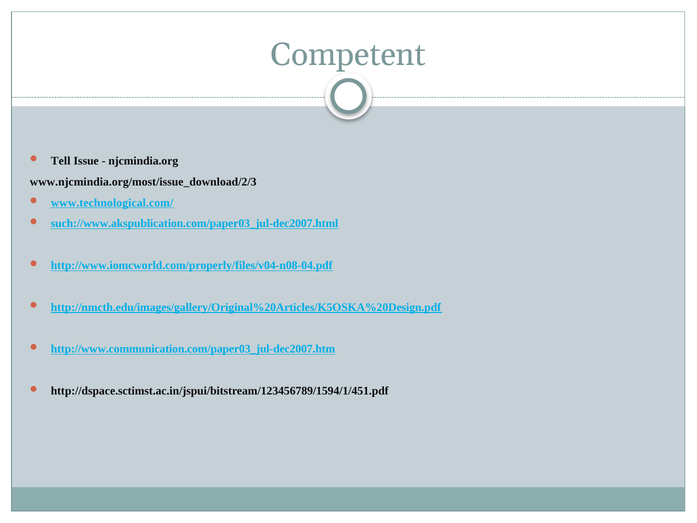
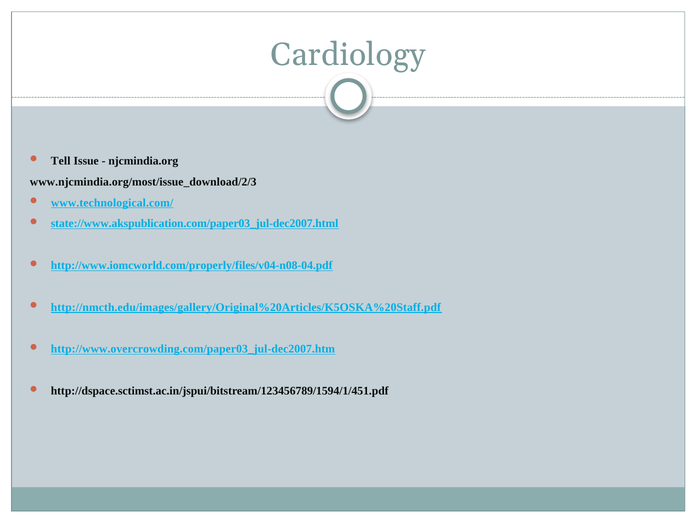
Competent: Competent -> Cardiology
such://www.akspublication.com/paper03_jul-dec2007.html: such://www.akspublication.com/paper03_jul-dec2007.html -> state://www.akspublication.com/paper03_jul-dec2007.html
http://nmcth.edu/images/gallery/Original%20Articles/K5OSKA%20Design.pdf: http://nmcth.edu/images/gallery/Original%20Articles/K5OSKA%20Design.pdf -> http://nmcth.edu/images/gallery/Original%20Articles/K5OSKA%20Staff.pdf
http://www.communication.com/paper03_jul-dec2007.htm: http://www.communication.com/paper03_jul-dec2007.htm -> http://www.overcrowding.com/paper03_jul-dec2007.htm
